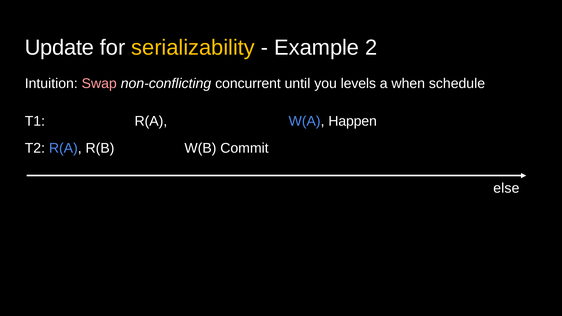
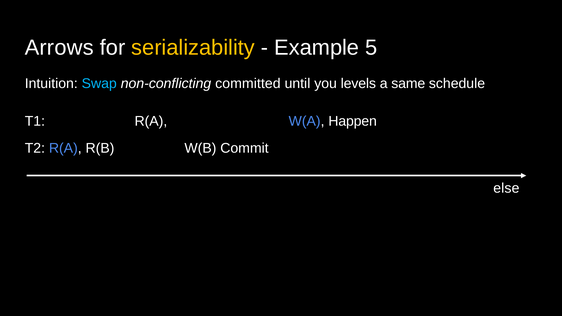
Update: Update -> Arrows
2: 2 -> 5
Swap colour: pink -> light blue
concurrent: concurrent -> committed
when: when -> same
